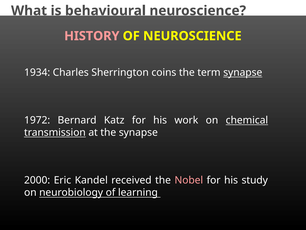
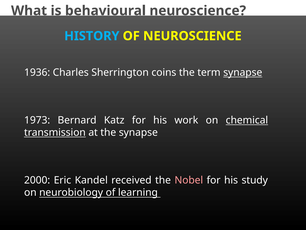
HISTORY colour: pink -> light blue
1934: 1934 -> 1936
1972: 1972 -> 1973
